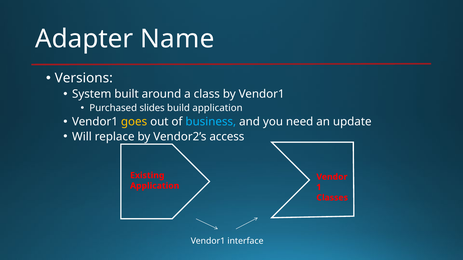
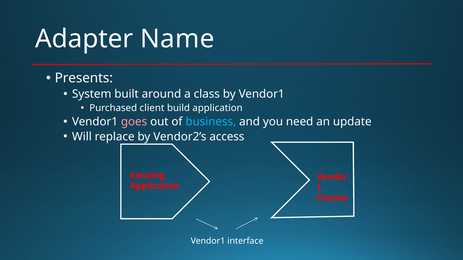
Versions: Versions -> Presents
slides: slides -> client
goes colour: yellow -> pink
